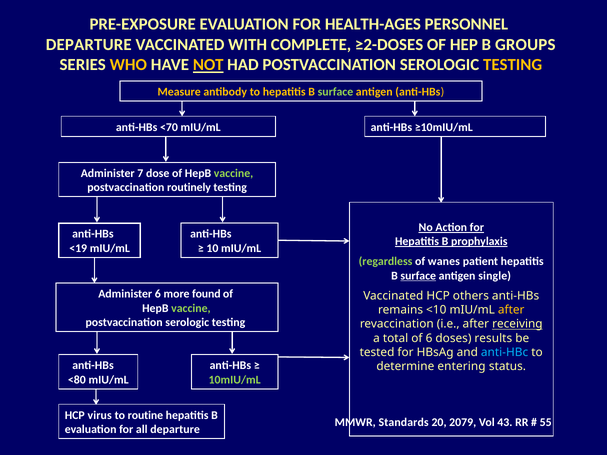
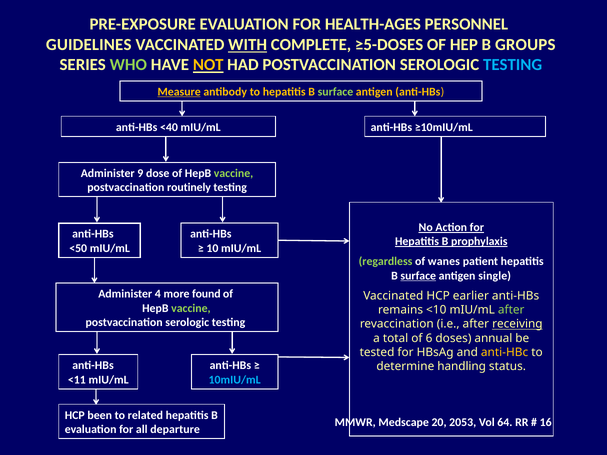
DEPARTURE at (89, 45): DEPARTURE -> GUIDELINES
WITH underline: none -> present
≥2-DOSES: ≥2-DOSES -> ≥5-DOSES
WHO colour: yellow -> light green
TESTING at (513, 65) colour: yellow -> light blue
Measure underline: none -> present
<70: <70 -> <40
7: 7 -> 9
<19: <19 -> <50
Administer 6: 6 -> 4
others: others -> earlier
after at (511, 310) colour: yellow -> light green
results: results -> annual
anti-HBc colour: light blue -> yellow
entering: entering -> handling
<80: <80 -> <11
10mIU/mL colour: light green -> light blue
virus: virus -> been
routine: routine -> related
Standards: Standards -> Medscape
2079: 2079 -> 2053
43: 43 -> 64
55: 55 -> 16
